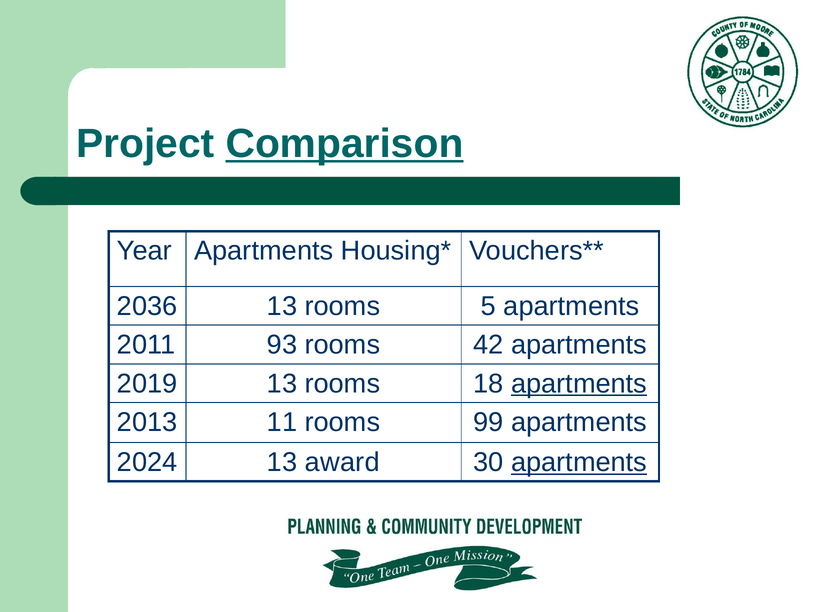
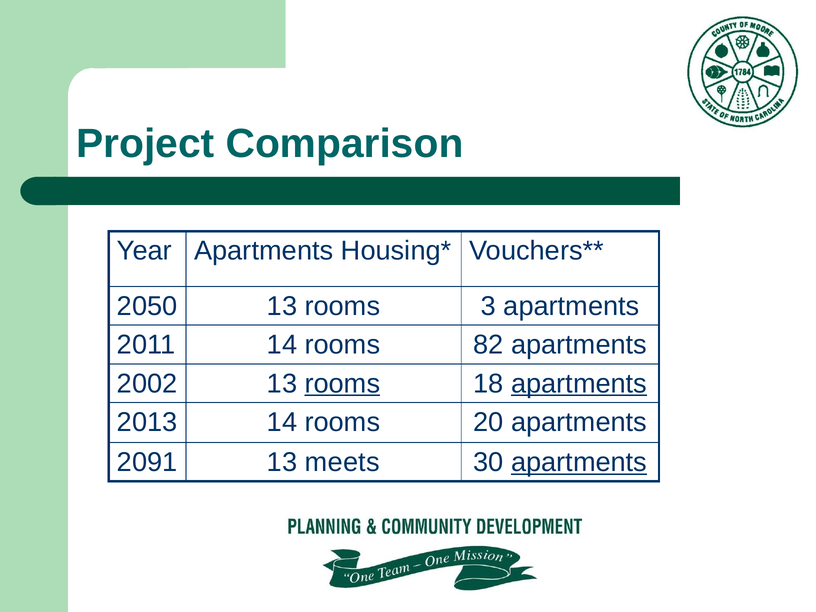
Comparison underline: present -> none
2036: 2036 -> 2050
5: 5 -> 3
2011 93: 93 -> 14
42: 42 -> 82
2019: 2019 -> 2002
rooms at (342, 384) underline: none -> present
2013 11: 11 -> 14
99: 99 -> 20
2024: 2024 -> 2091
award: award -> meets
